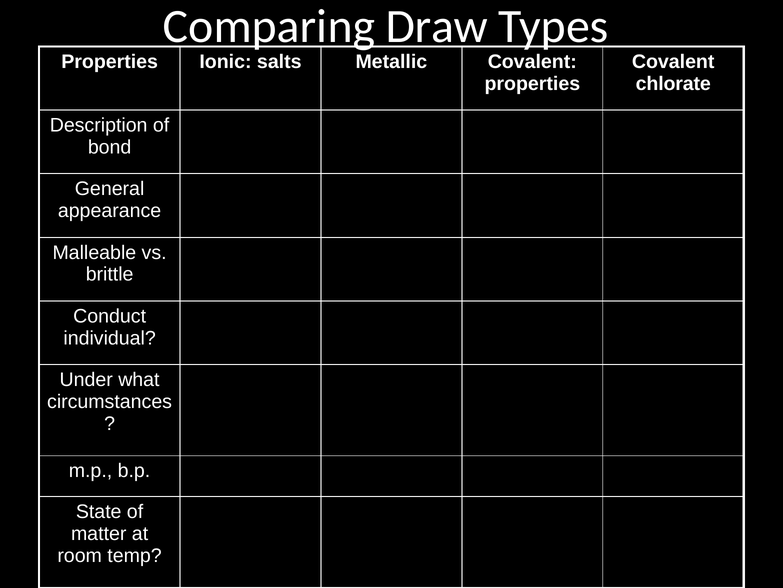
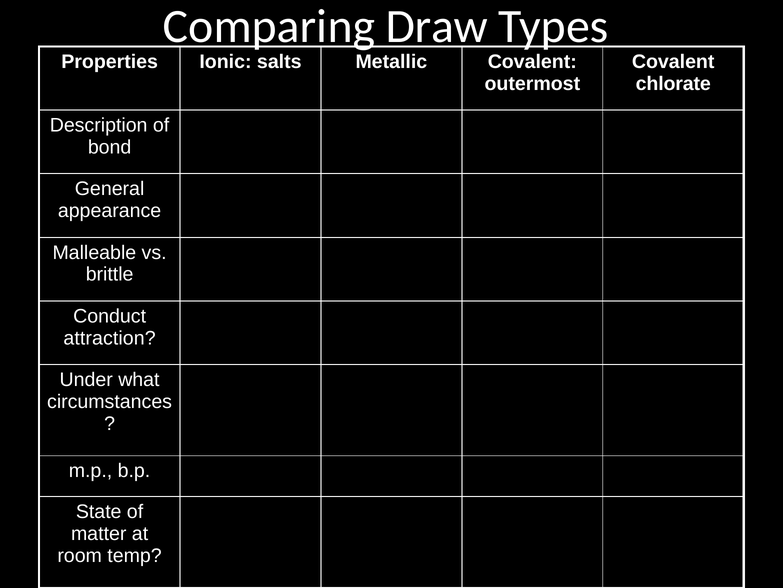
properties at (532, 84): properties -> outermost
individual: individual -> attraction
